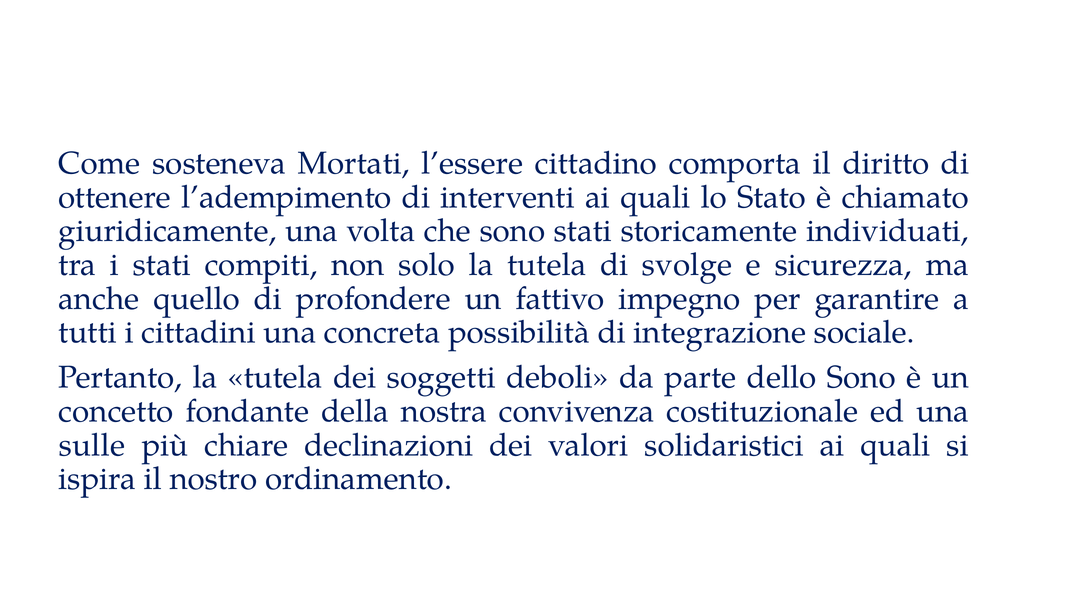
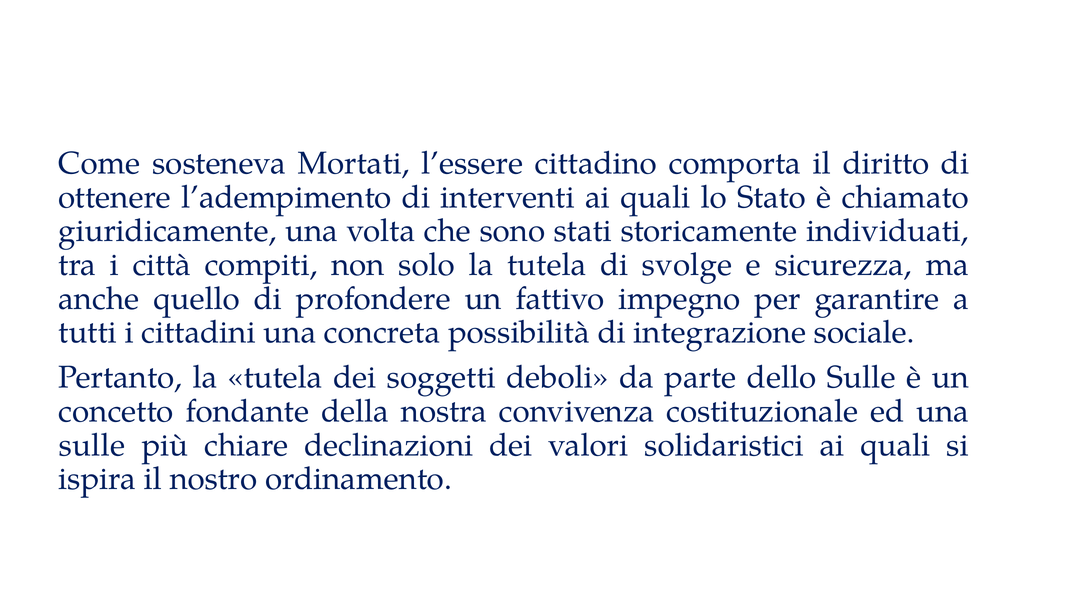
i stati: stati -> città
dello Sono: Sono -> Sulle
